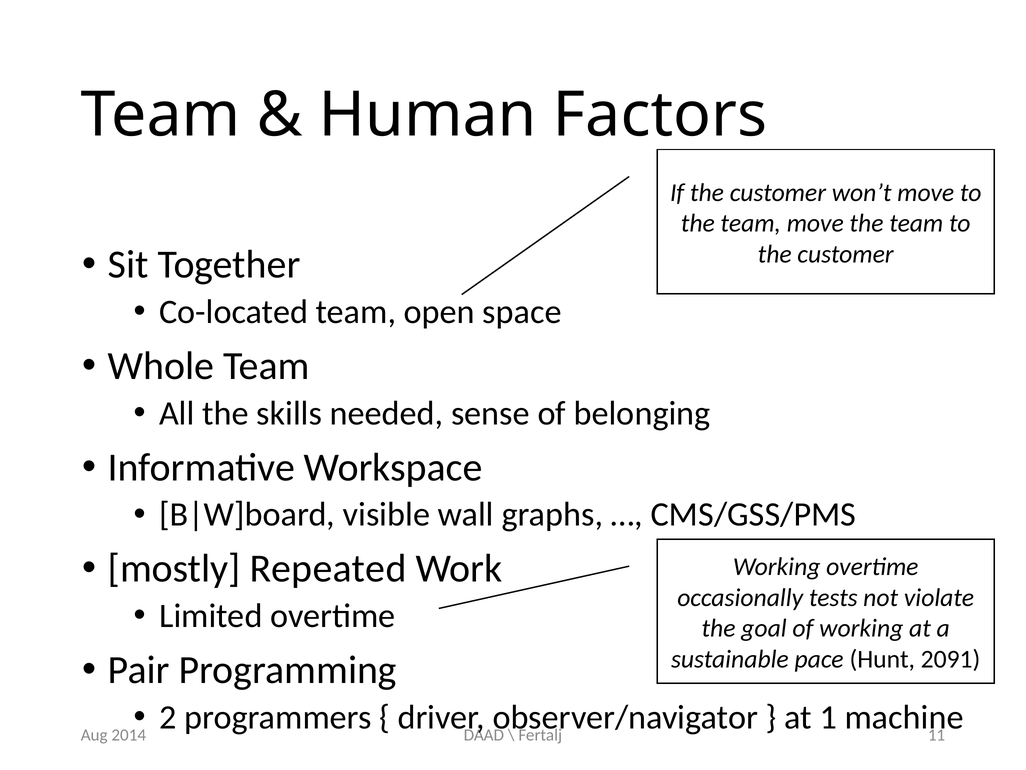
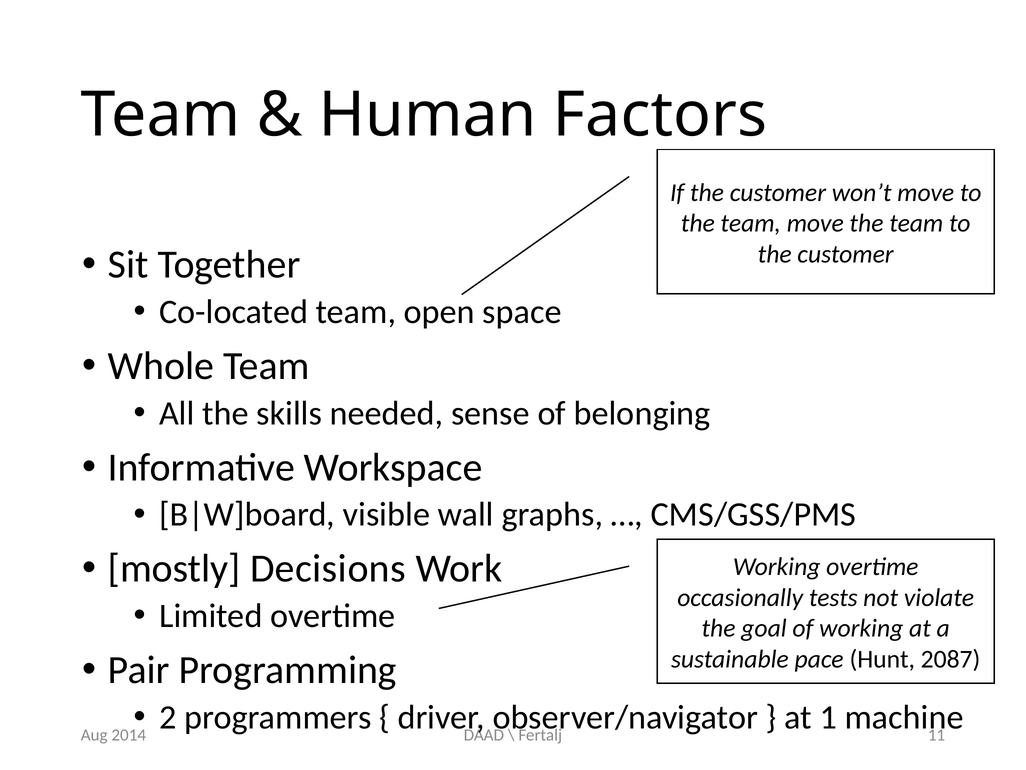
Repeated: Repeated -> Decisions
2091: 2091 -> 2087
